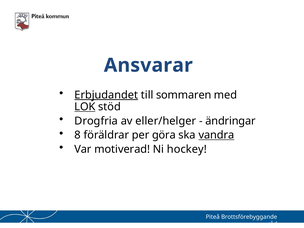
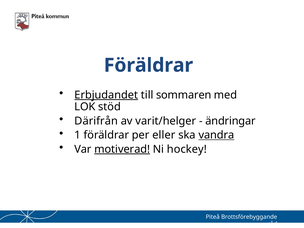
Ansvarar at (148, 65): Ansvarar -> Föräldrar
LOK underline: present -> none
Drogfria: Drogfria -> Därifrån
eller/helger: eller/helger -> varit/helger
8: 8 -> 1
göra: göra -> eller
motiverad underline: none -> present
